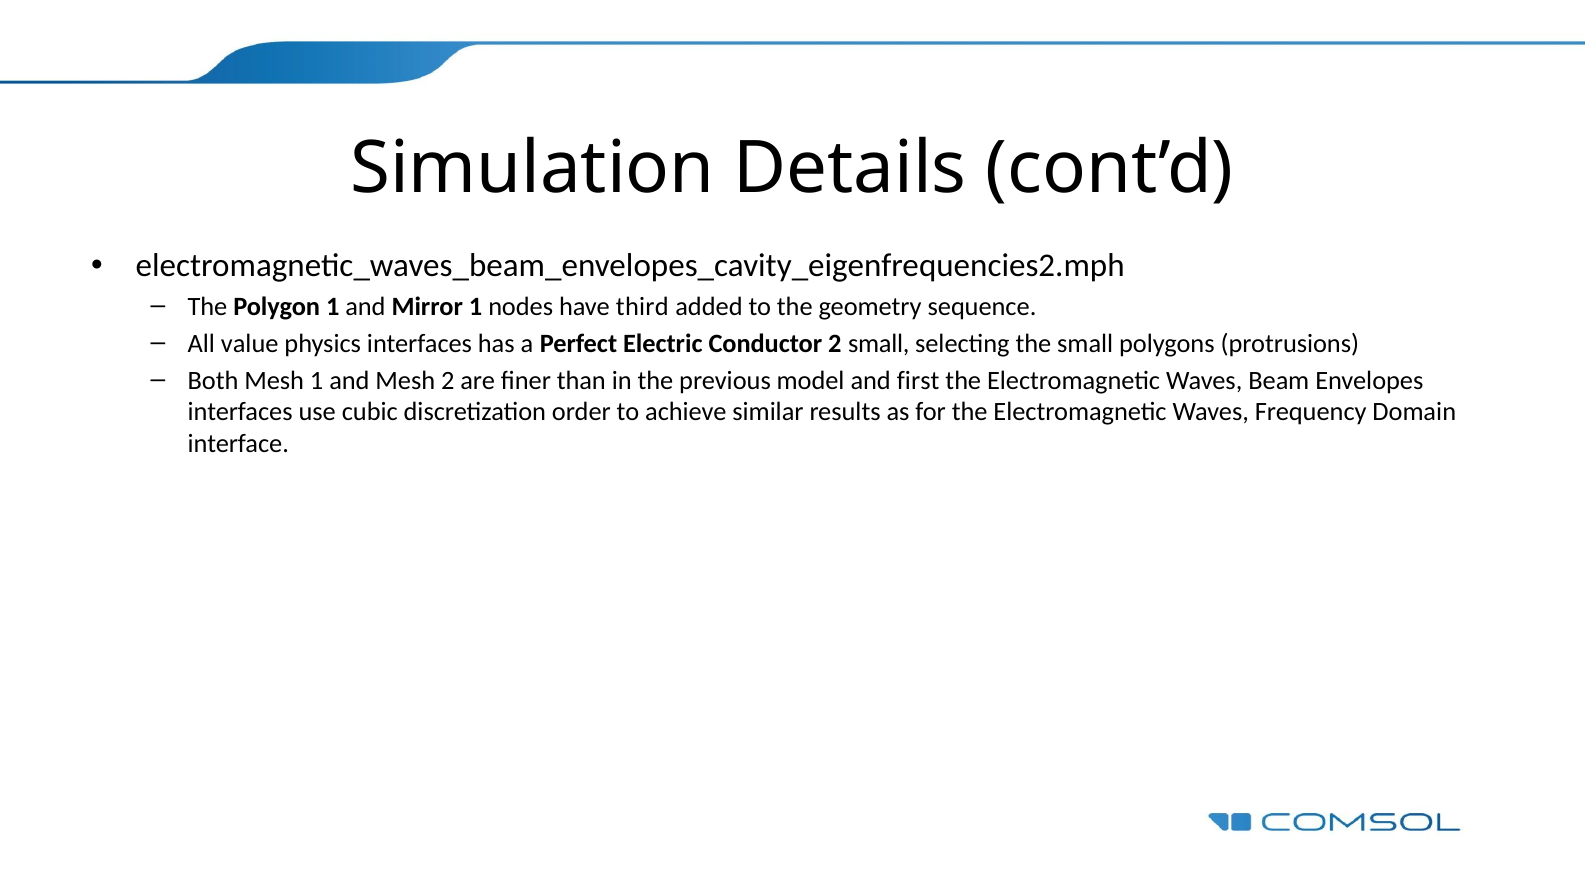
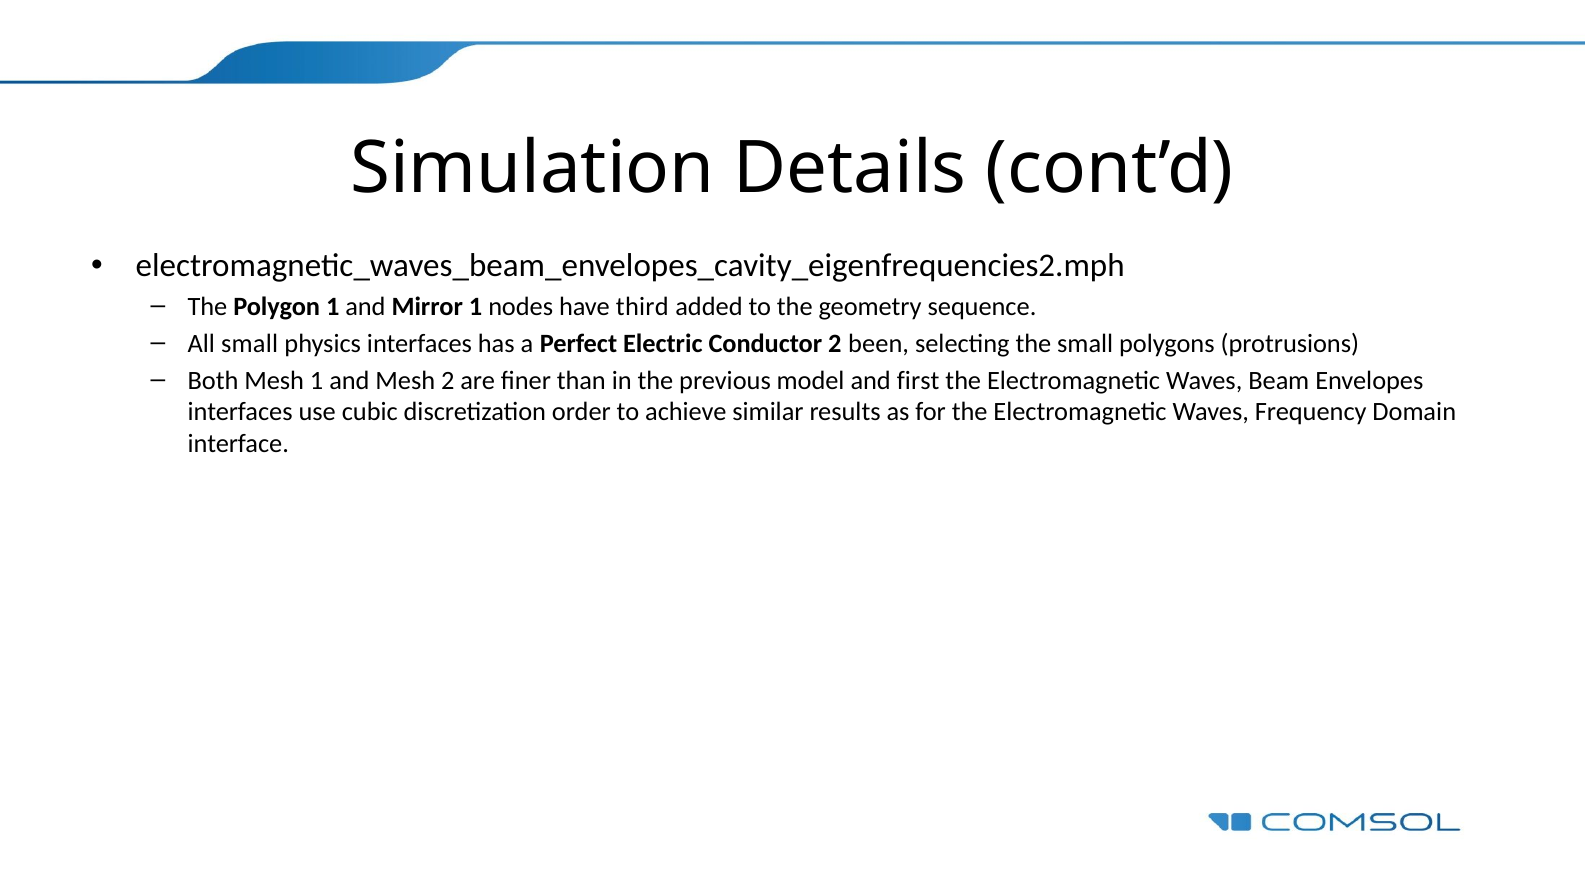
All value: value -> small
2 small: small -> been
